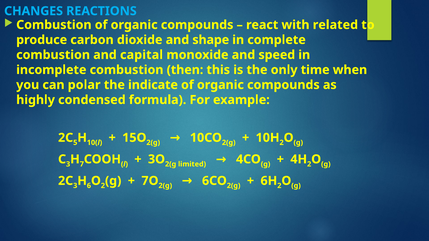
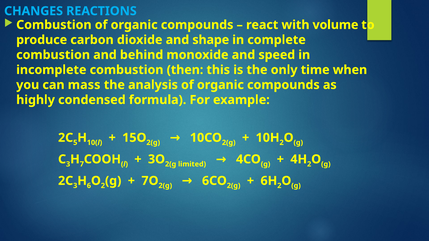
related: related -> volume
capital: capital -> behind
polar: polar -> mass
indicate: indicate -> analysis
